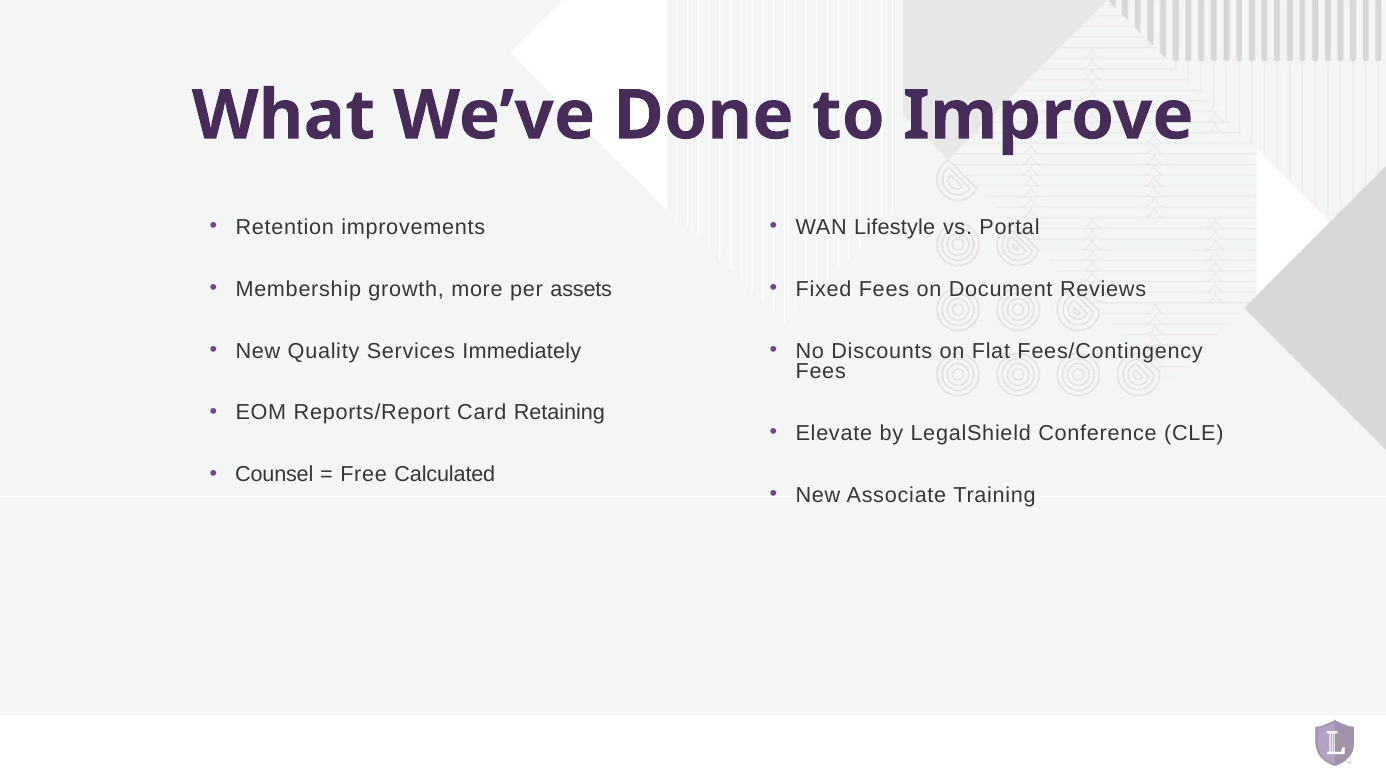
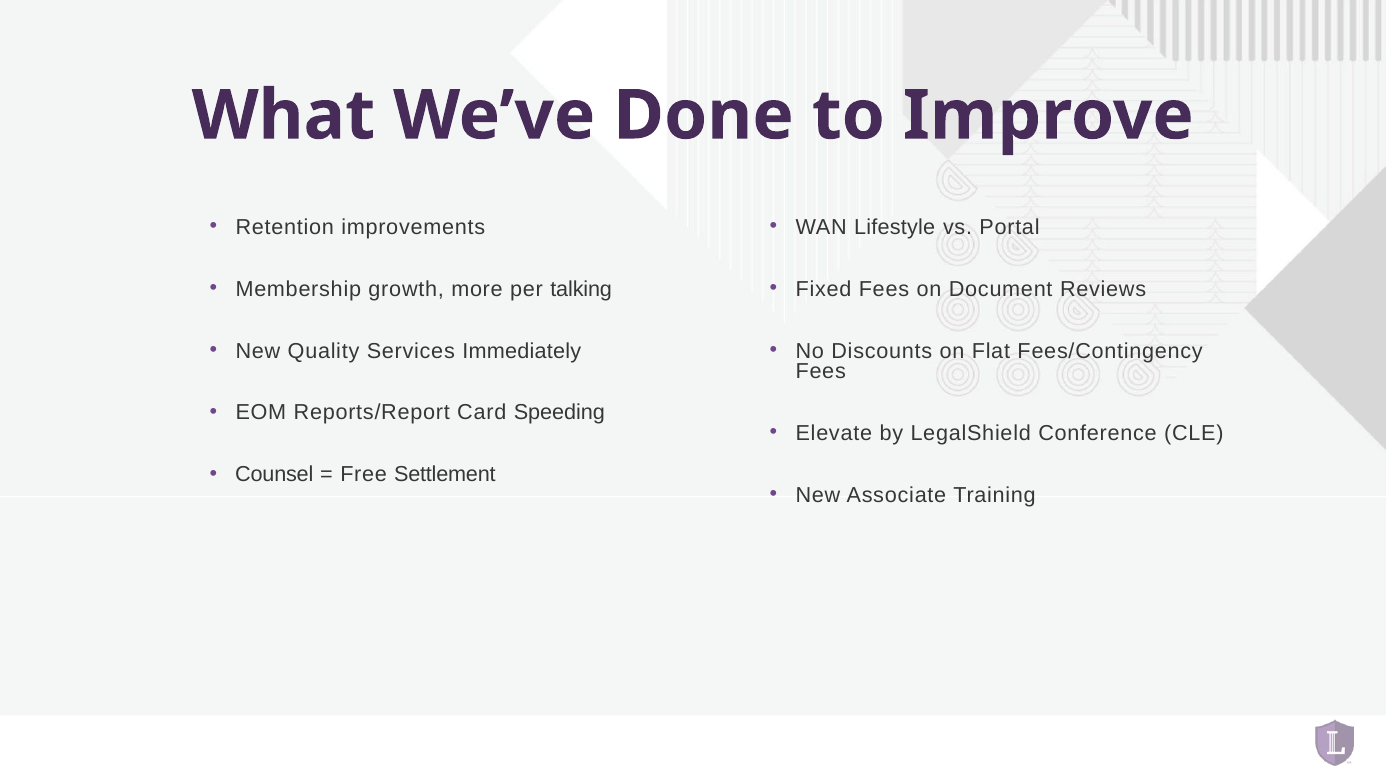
assets: assets -> talking
Retaining: Retaining -> Speeding
Calculated: Calculated -> Settlement
